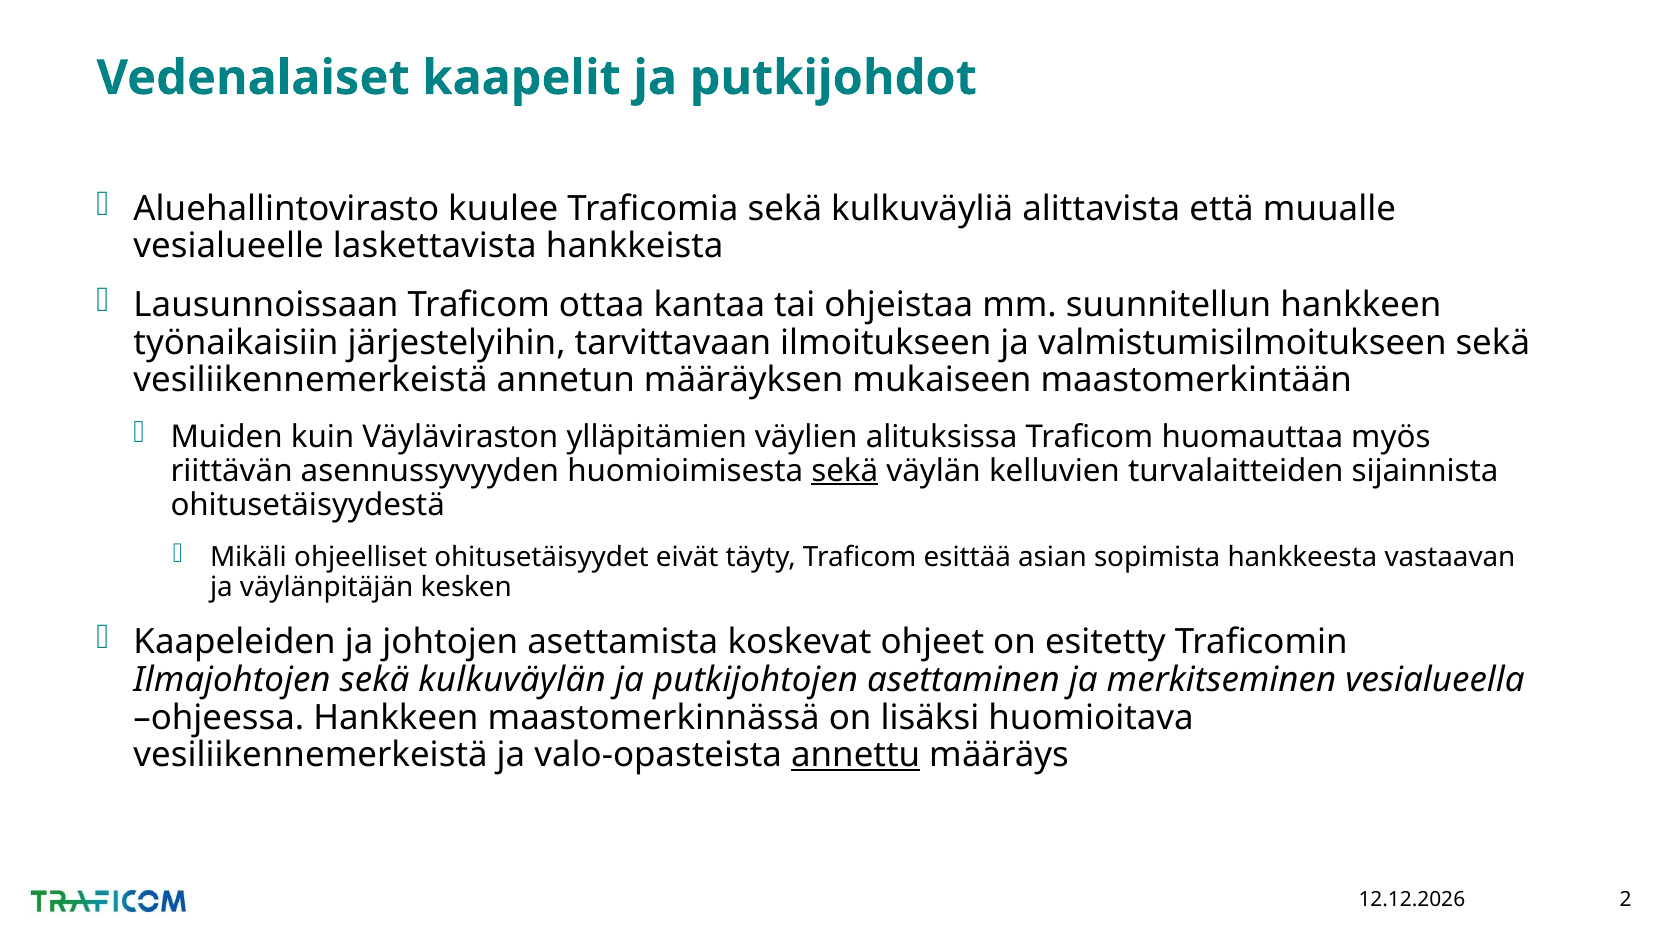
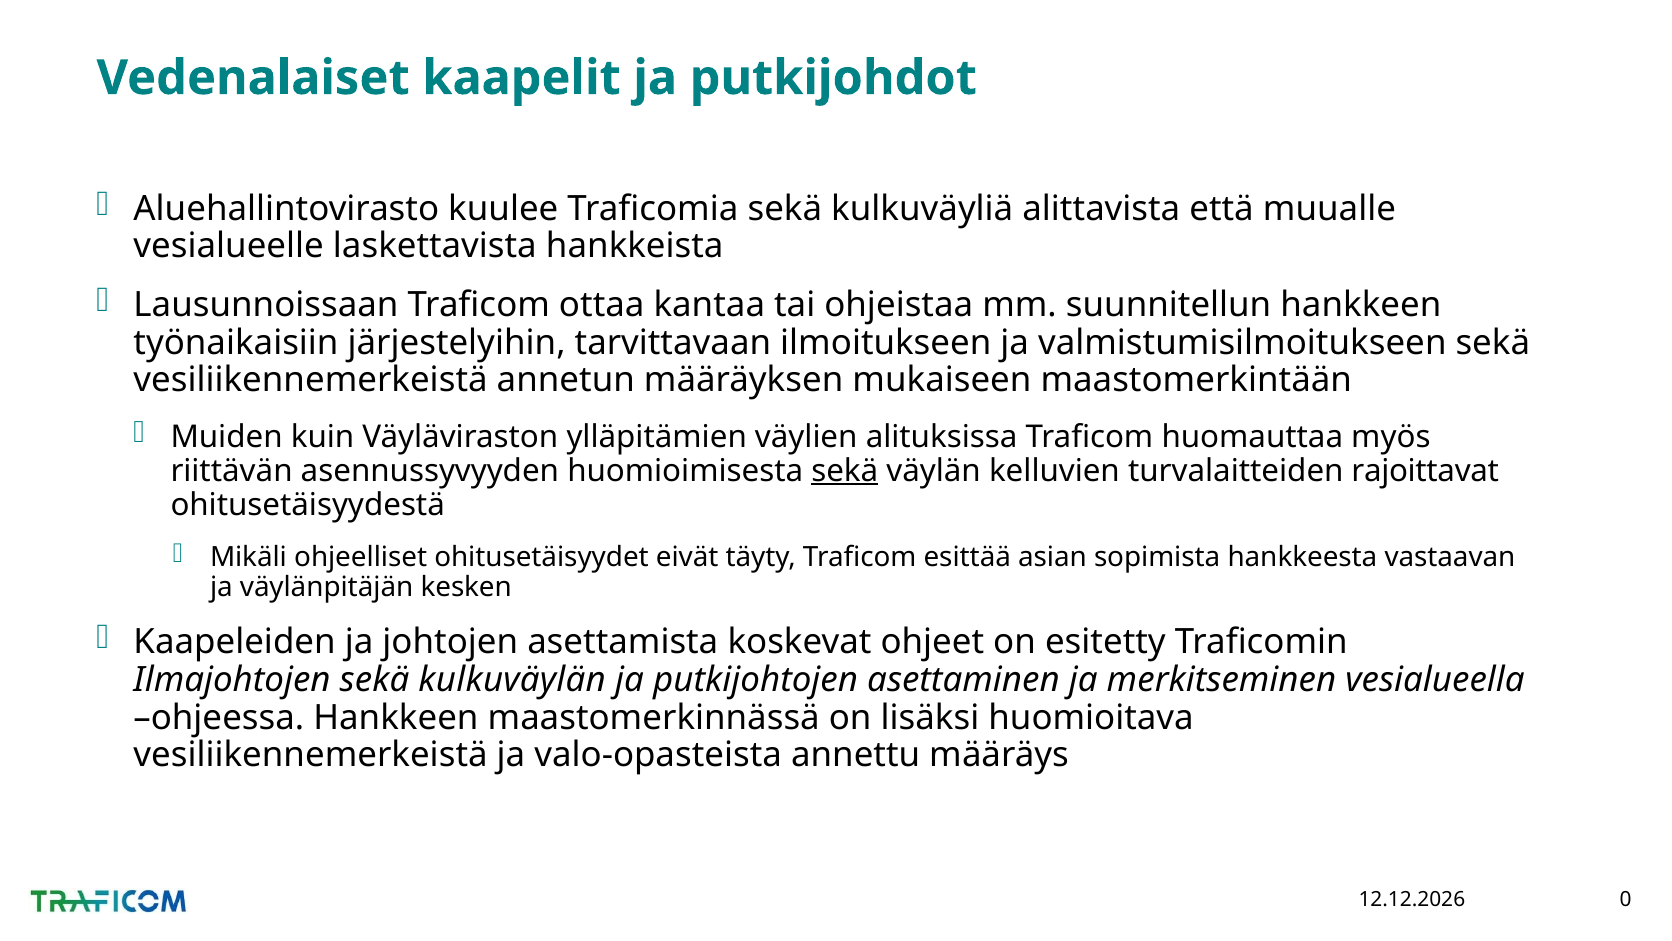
sijainnista: sijainnista -> rajoittavat
annettu underline: present -> none
2: 2 -> 0
